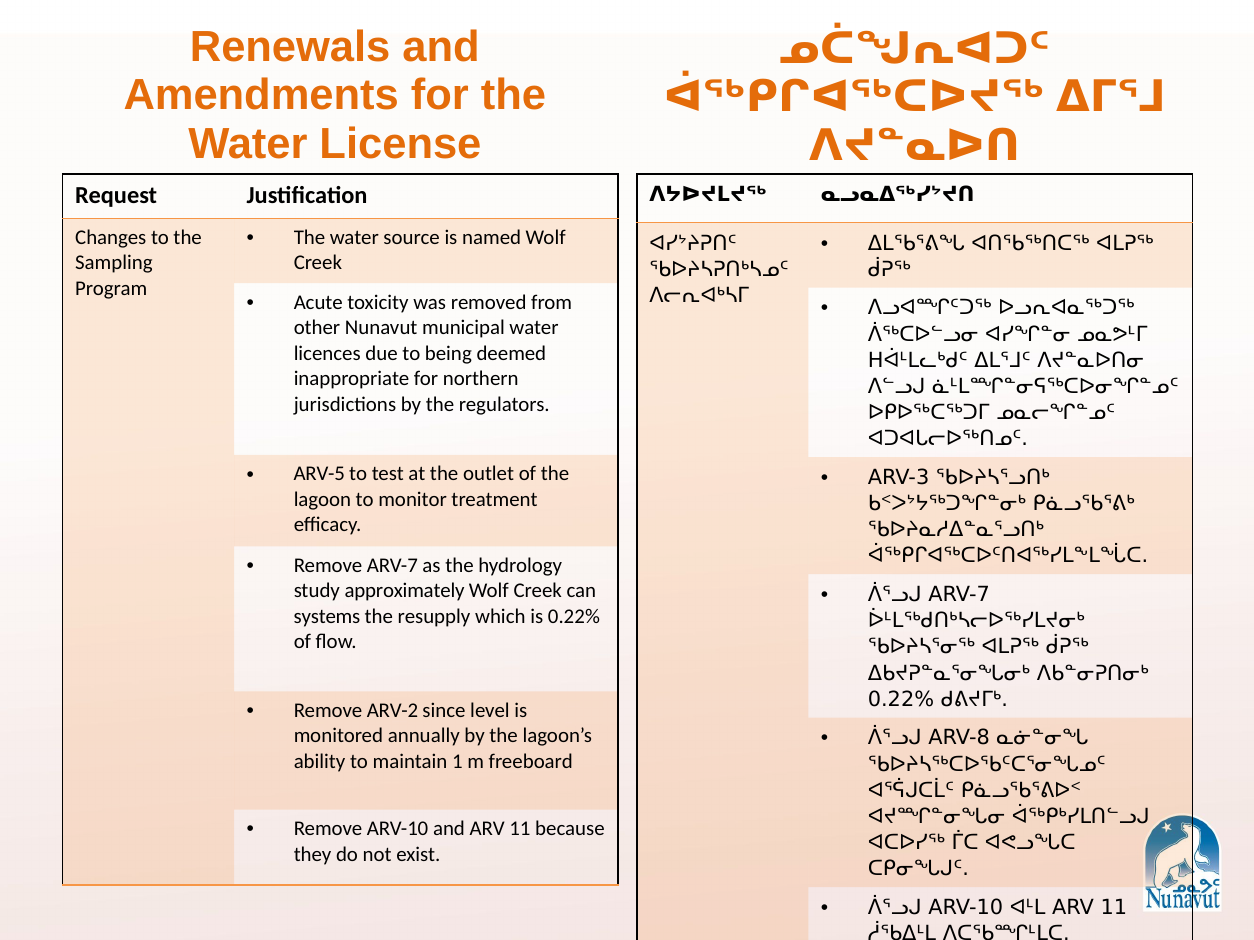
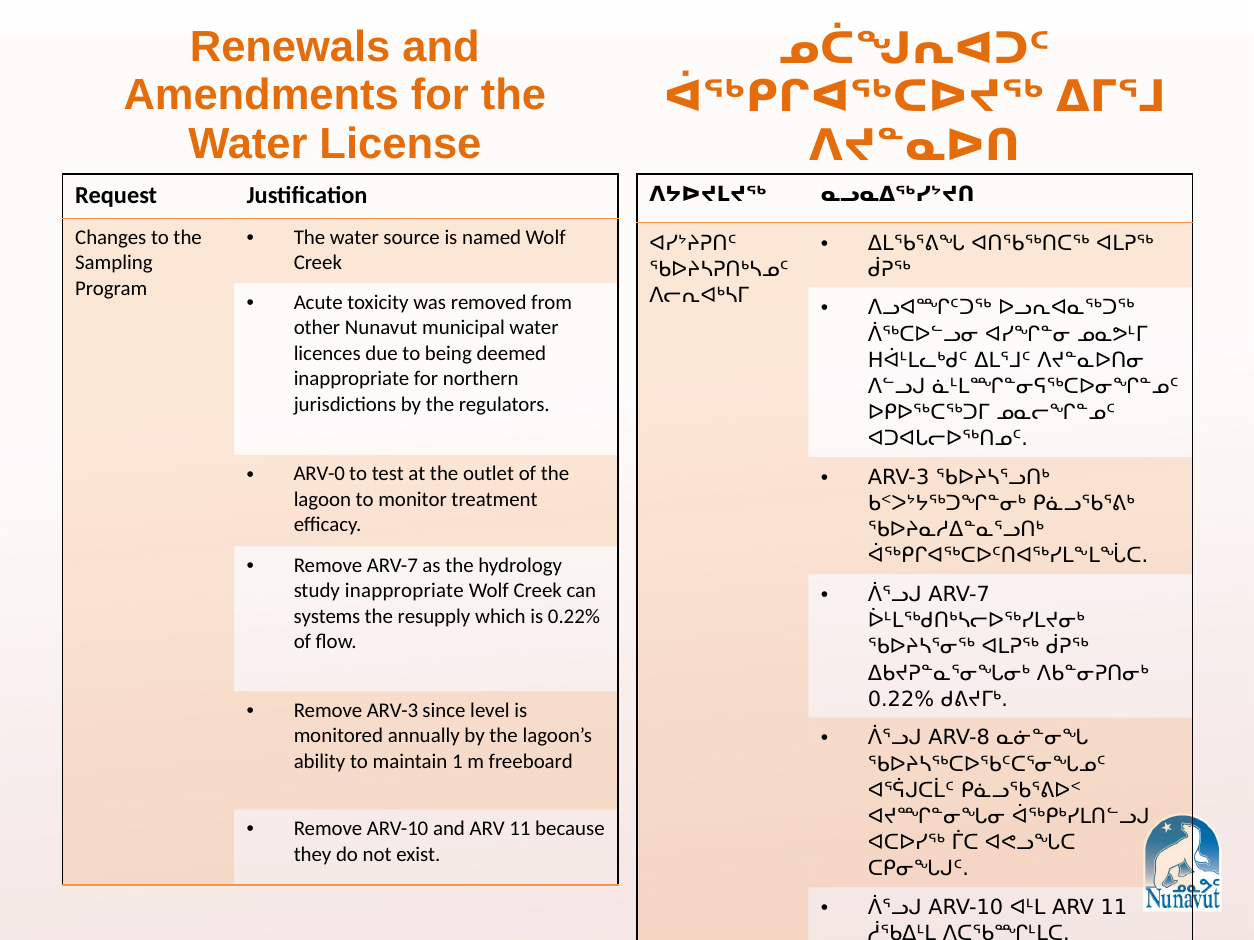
ARV-5: ARV-5 -> ARV-0
study approximately: approximately -> inappropriate
Remove ARV-2: ARV-2 -> ARV-3
